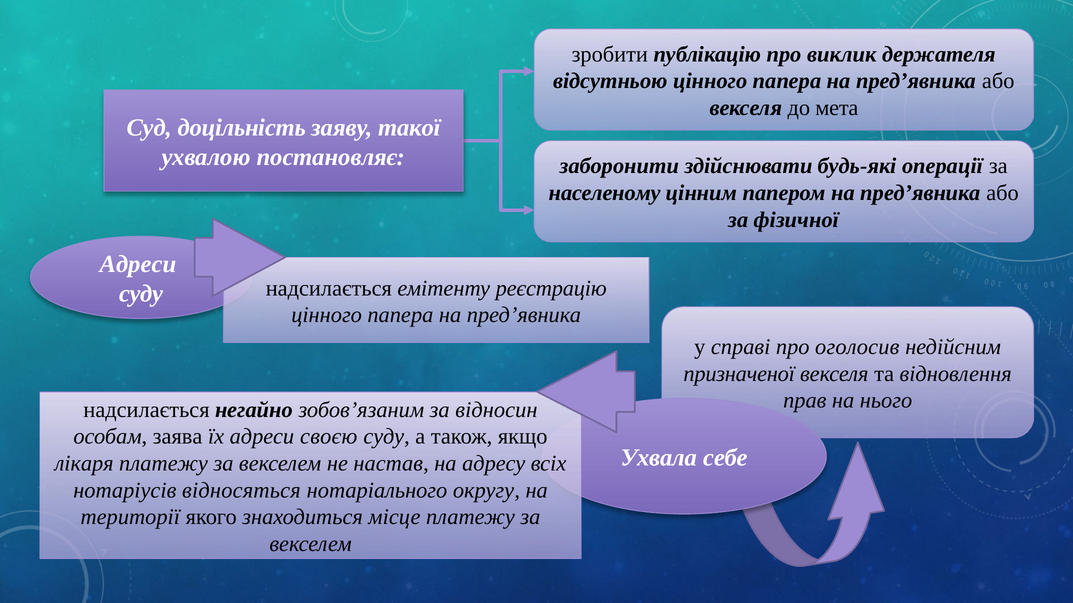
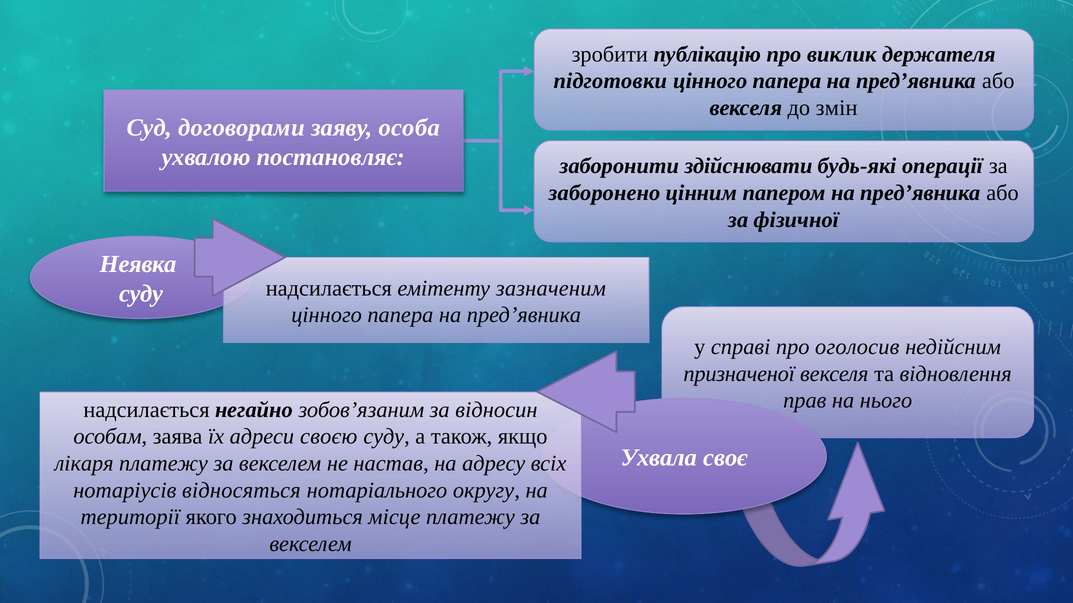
відсутньою: відсутньою -> підготовки
мета: мета -> змін
доцільність: доцільність -> договорами
такої: такої -> особа
населеному: населеному -> заборонено
Адреси at (138, 265): Адреси -> Неявка
реєстрацію: реєстрацію -> зазначеним
себе: себе -> своє
